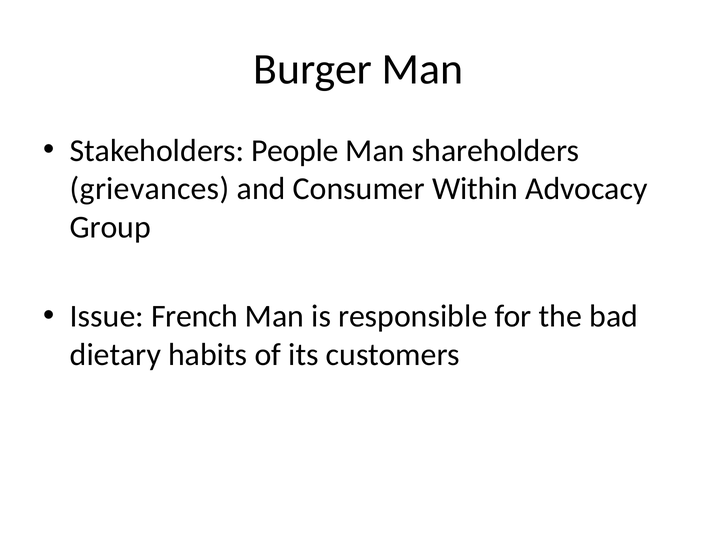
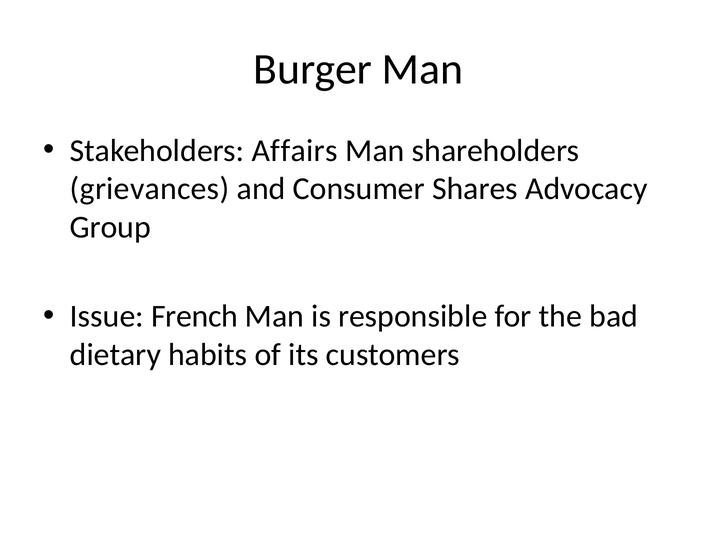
People: People -> Affairs
Within: Within -> Shares
